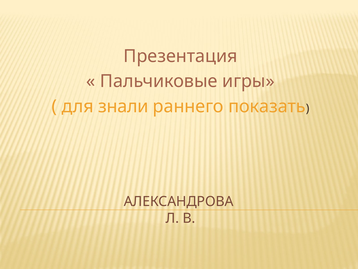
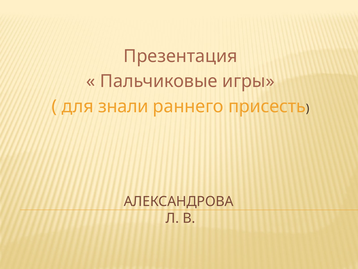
показать: показать -> присесть
